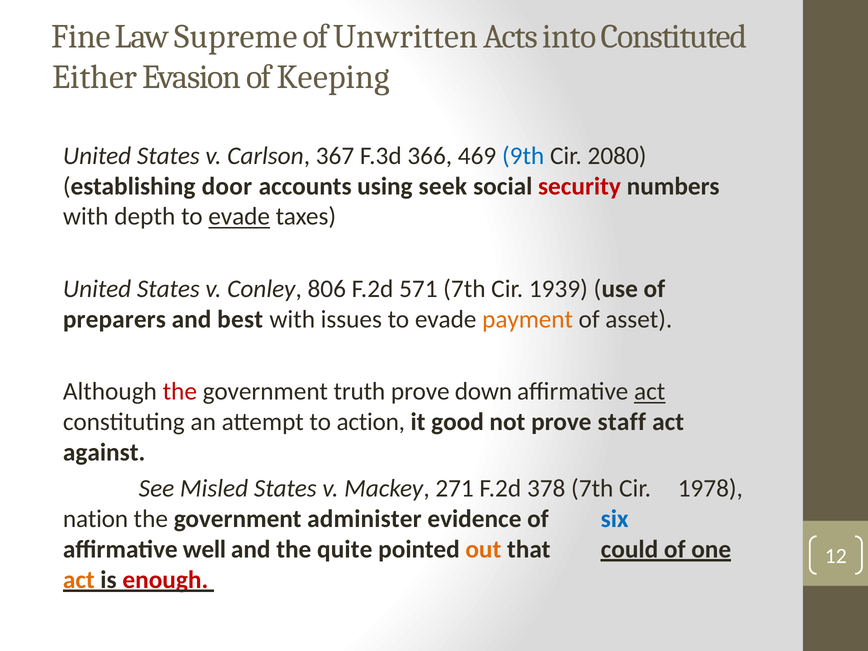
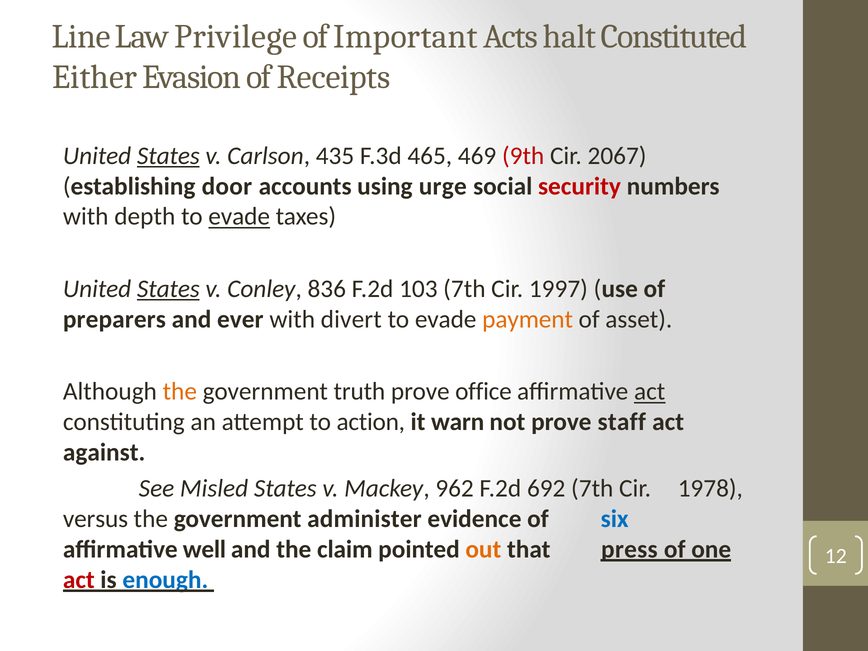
Fine: Fine -> Line
Supreme: Supreme -> Privilege
Unwritten: Unwritten -> Important
into: into -> halt
Keeping: Keeping -> Receipts
States at (168, 156) underline: none -> present
367: 367 -> 435
366: 366 -> 465
9th colour: blue -> red
2080: 2080 -> 2067
seek: seek -> urge
States at (168, 289) underline: none -> present
806: 806 -> 836
571: 571 -> 103
1939: 1939 -> 1997
best: best -> ever
issues: issues -> divert
the at (180, 392) colour: red -> orange
down: down -> office
good: good -> warn
271: 271 -> 962
378: 378 -> 692
nation: nation -> versus
quite: quite -> claim
could: could -> press
act at (79, 580) colour: orange -> red
enough colour: red -> blue
